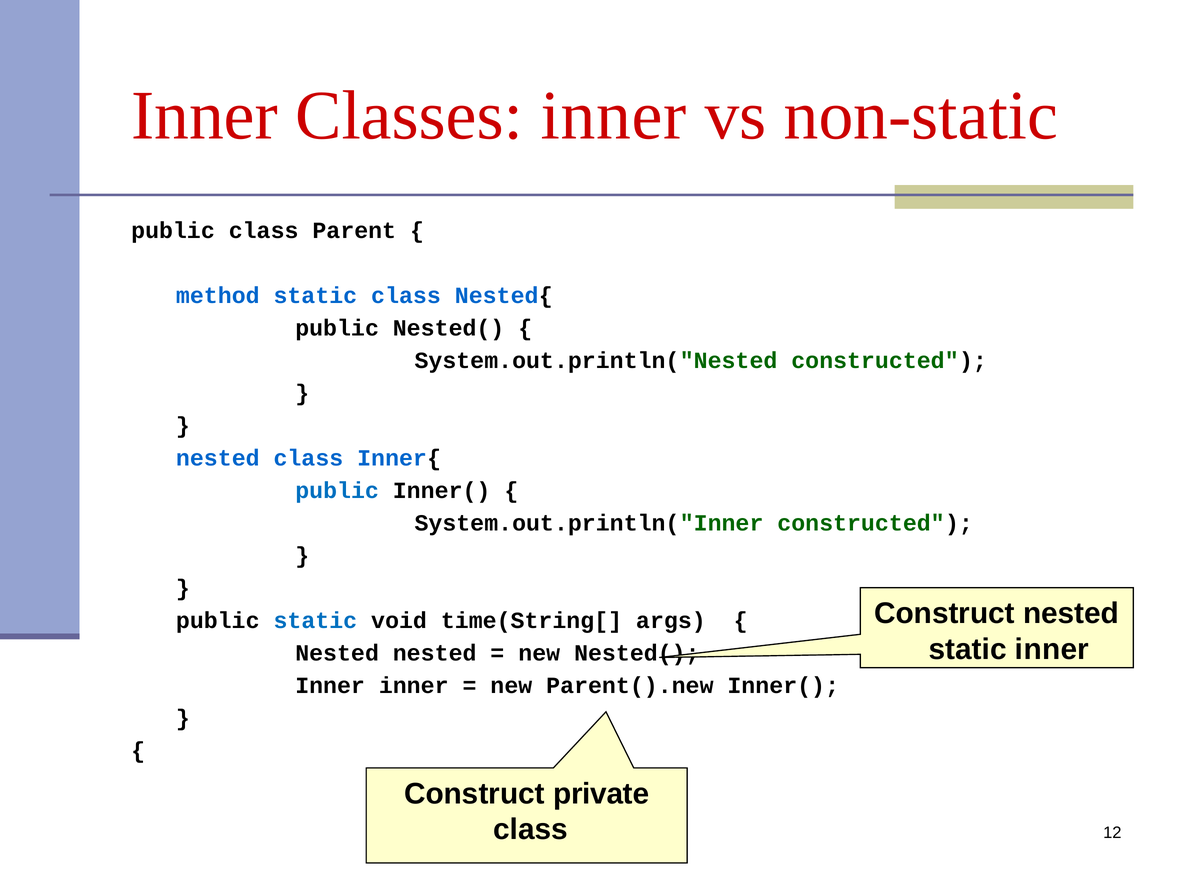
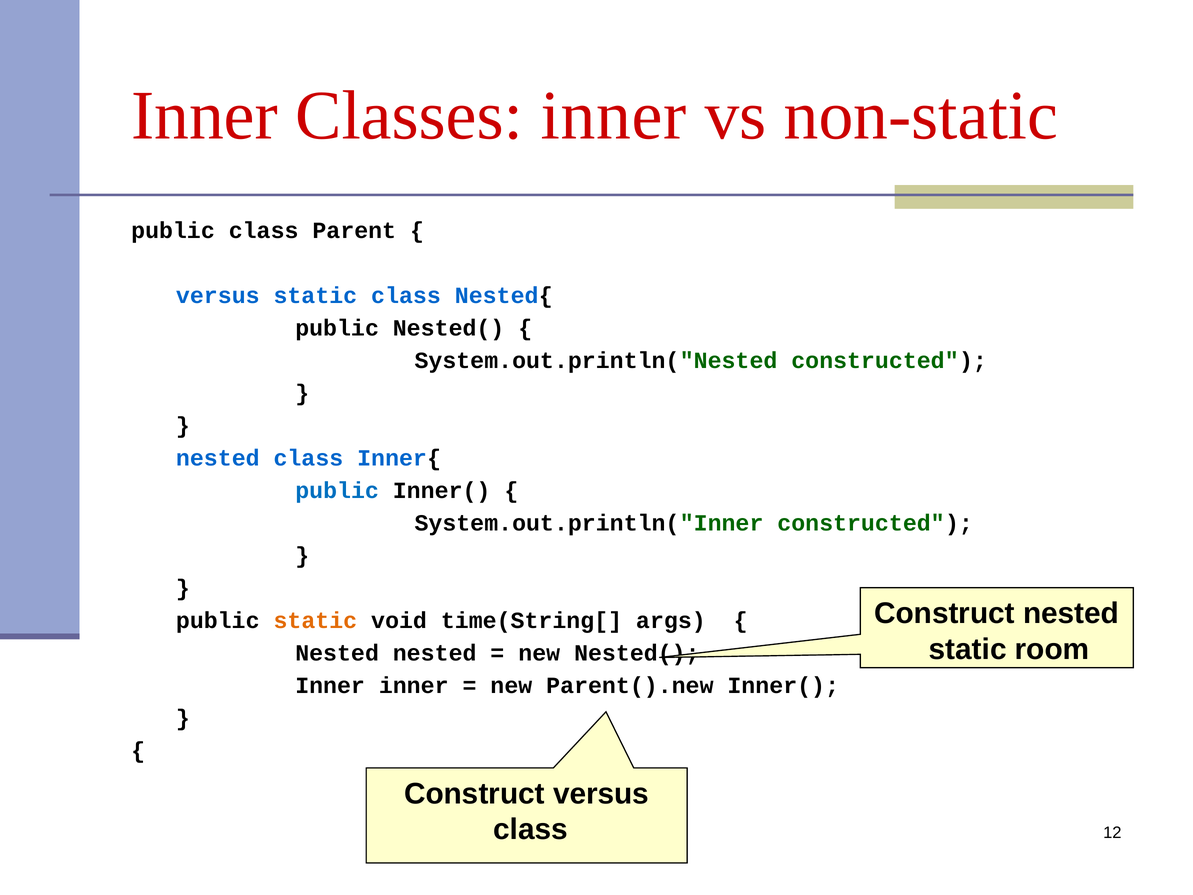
method at (218, 295): method -> versus
static at (315, 620) colour: blue -> orange
static inner: inner -> room
Construct private: private -> versus
